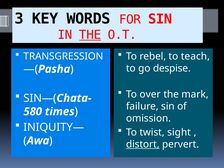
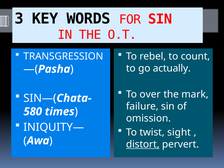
THE at (90, 35) underline: present -> none
teach: teach -> count
despise: despise -> actually
